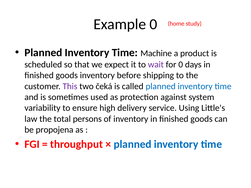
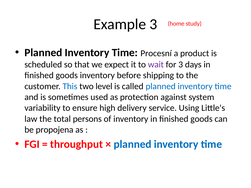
Example 0: 0 -> 3
Machine: Machine -> Procesní
for 0: 0 -> 3
This colour: purple -> blue
čeká: čeká -> level
